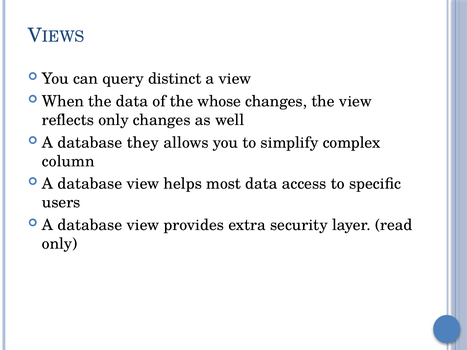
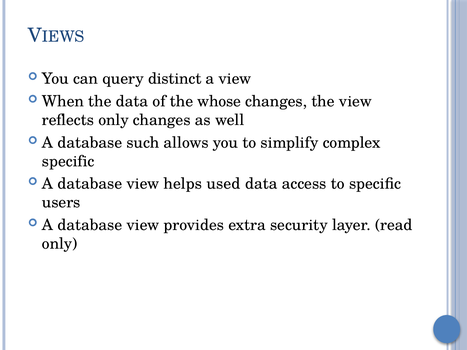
they: they -> such
column at (68, 161): column -> specific
most: most -> used
